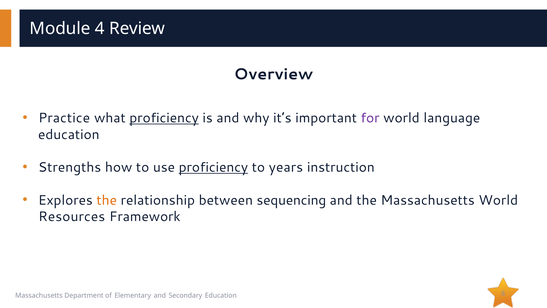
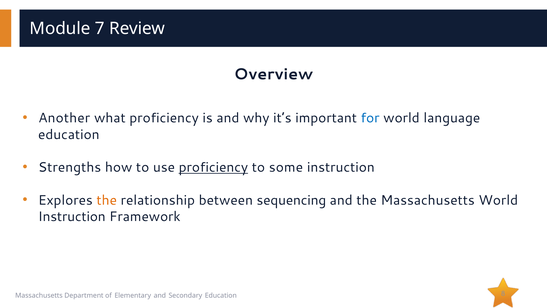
4: 4 -> 7
Practice: Practice -> Another
proficiency at (164, 118) underline: present -> none
for colour: purple -> blue
years: years -> some
Resources at (72, 216): Resources -> Instruction
